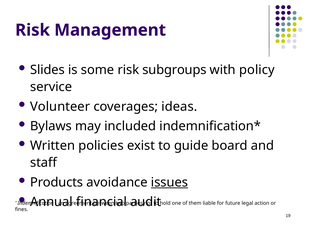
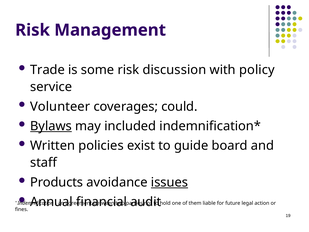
Slides: Slides -> Trade
subgroups: subgroups -> discussion
ideas: ideas -> could
Bylaws underline: none -> present
